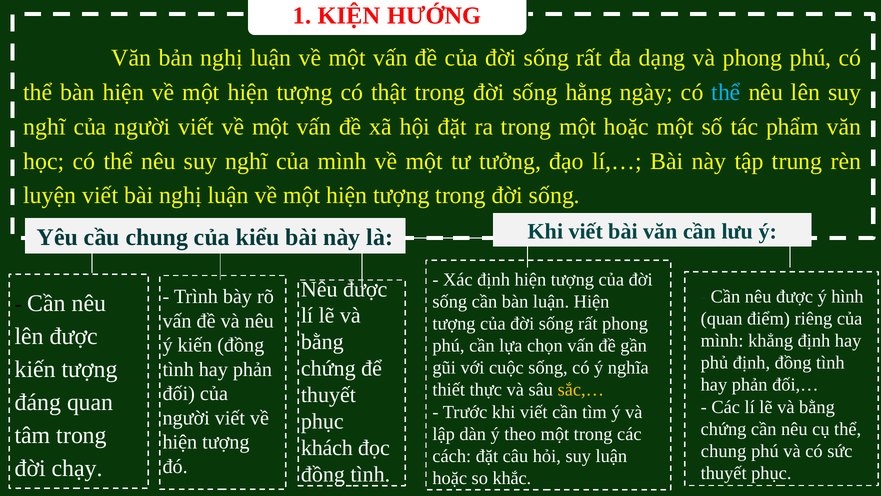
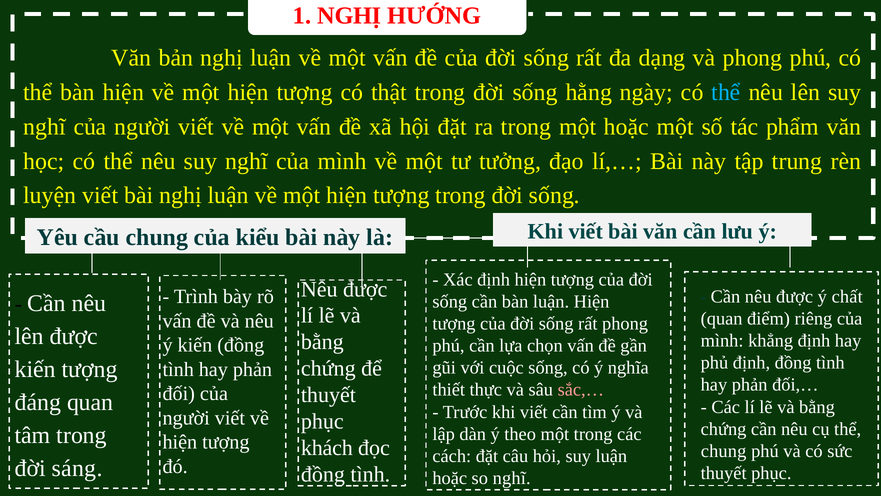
1 KIỆN: KIỆN -> NGHỊ
hình: hình -> chất
sắc,… colour: yellow -> pink
chạy: chạy -> sáng
so khắc: khắc -> nghĩ
